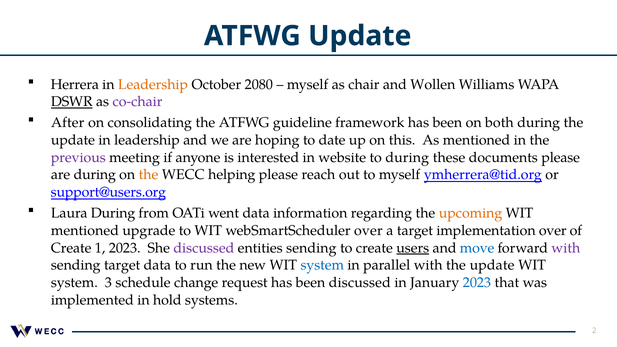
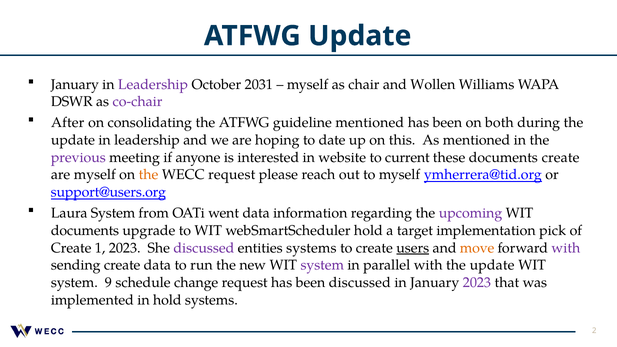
Herrera at (75, 84): Herrera -> January
Leadership at (153, 84) colour: orange -> purple
2080: 2080 -> 2031
DSWR underline: present -> none
guideline framework: framework -> mentioned
to during: during -> current
documents please: please -> create
are during: during -> myself
WECC helping: helping -> request
Laura During: During -> System
upcoming colour: orange -> purple
mentioned at (85, 230): mentioned -> documents
webSmartScheduler over: over -> hold
implementation over: over -> pick
entities sending: sending -> systems
move colour: blue -> orange
sending target: target -> create
system at (322, 265) colour: blue -> purple
3: 3 -> 9
2023 at (477, 283) colour: blue -> purple
